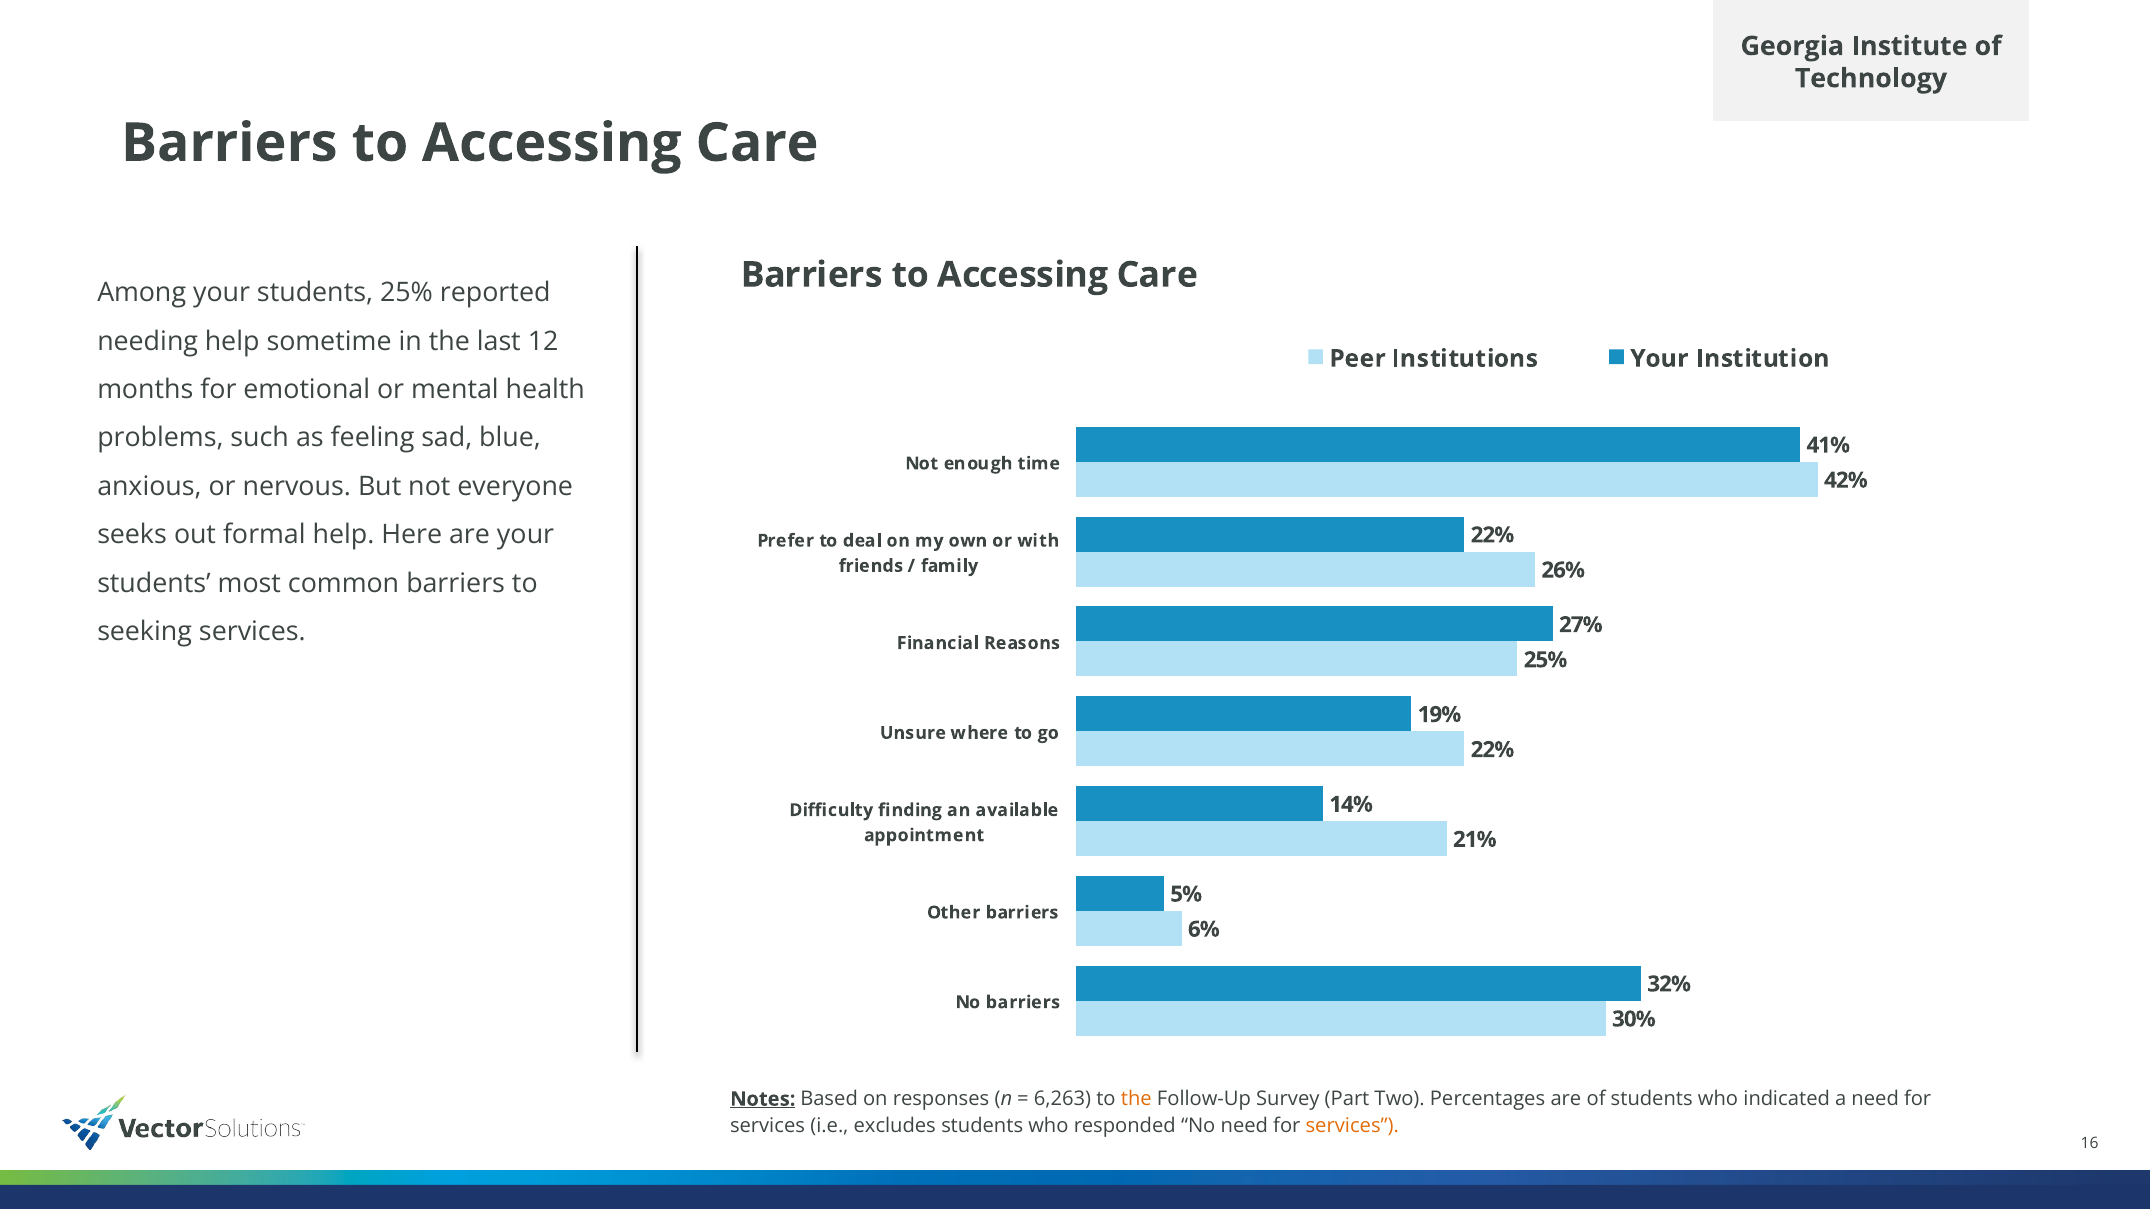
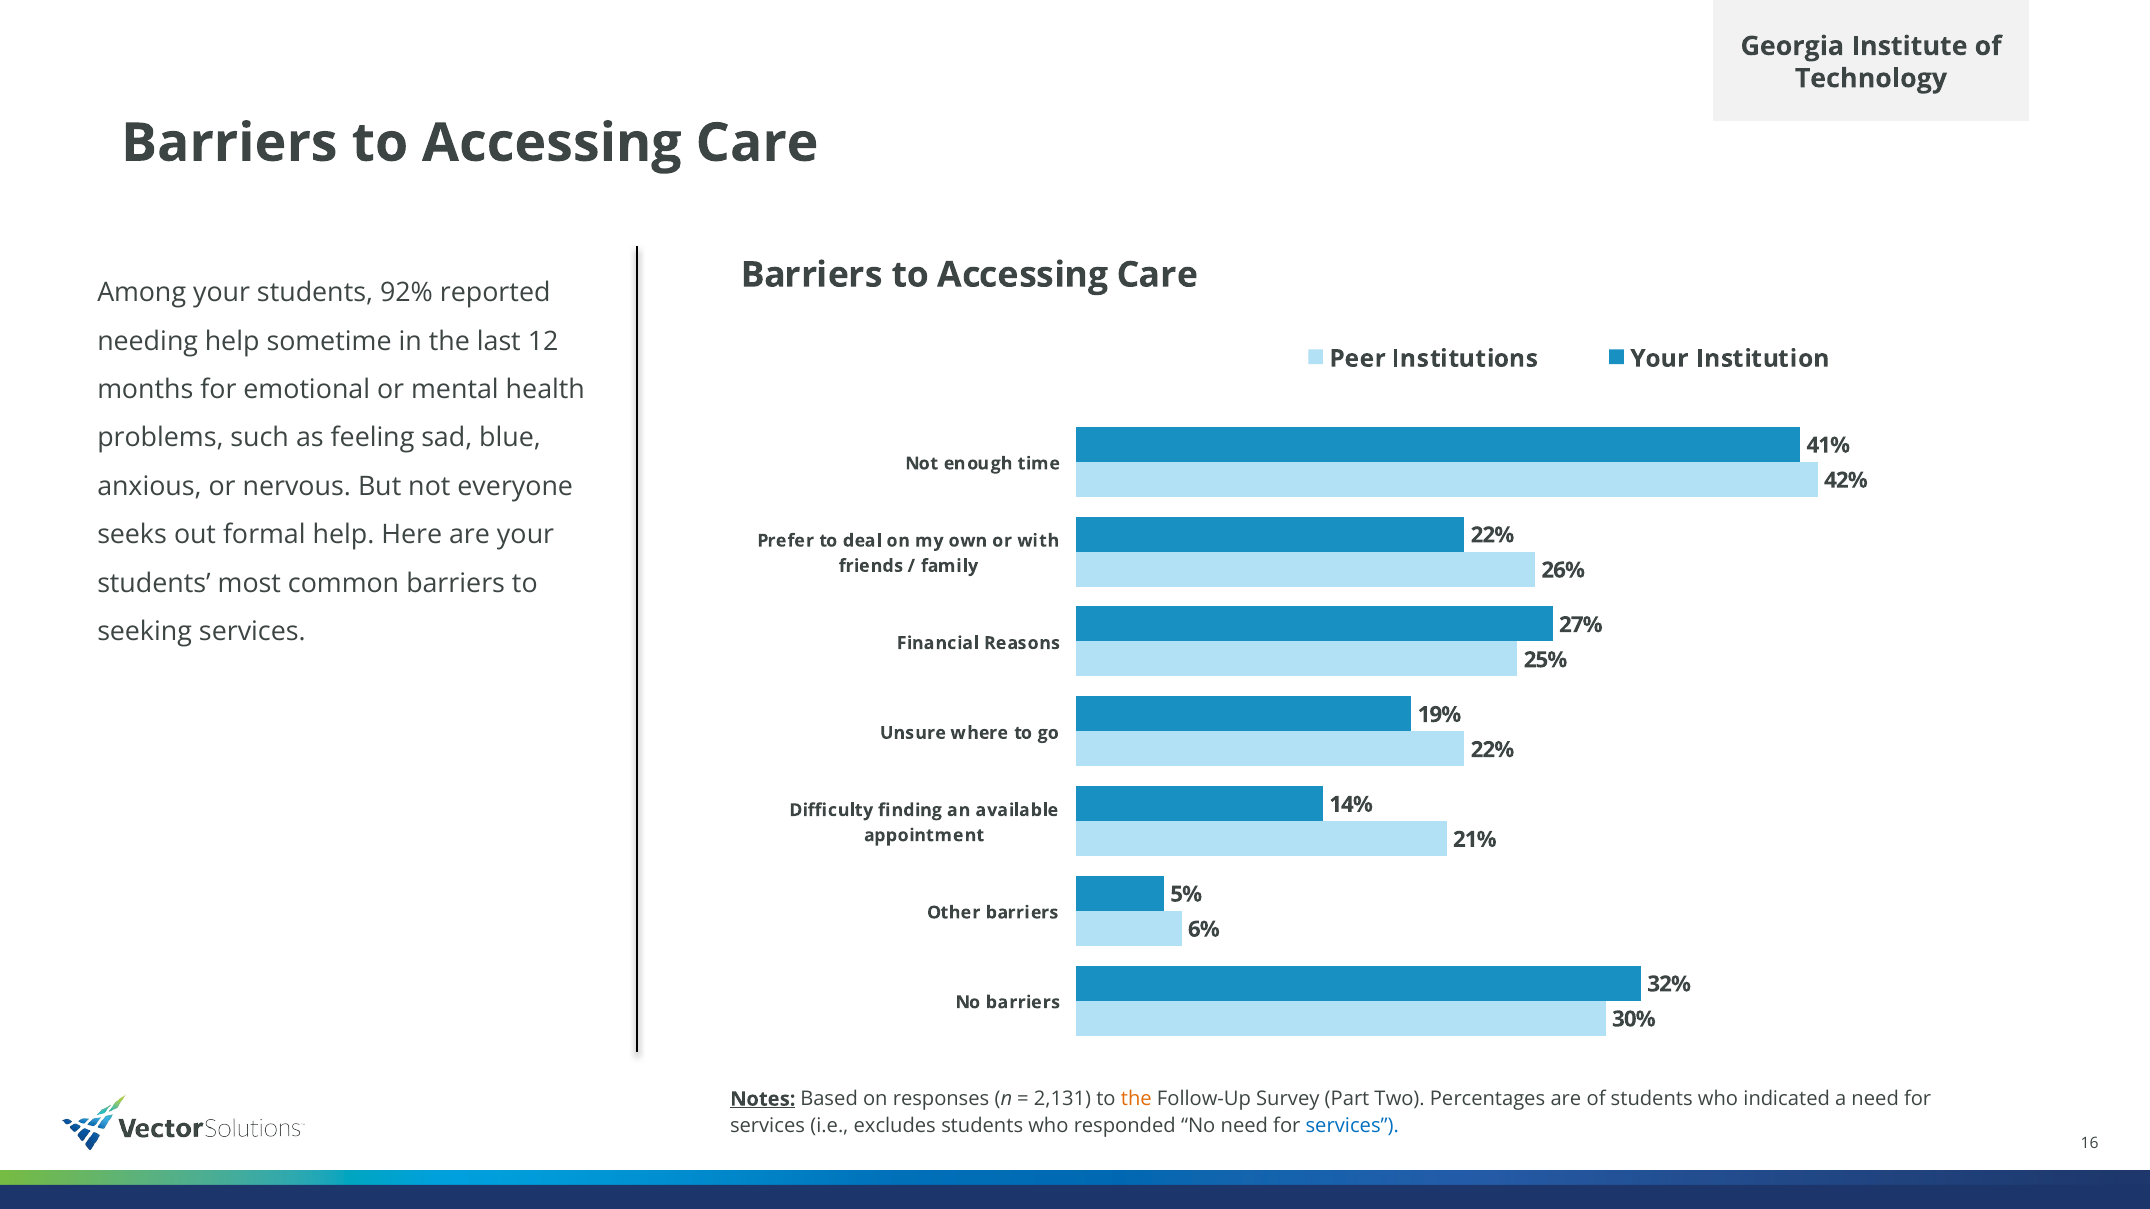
students 25%: 25% -> 92%
6,263: 6,263 -> 2,131
services at (1352, 1126) colour: orange -> blue
